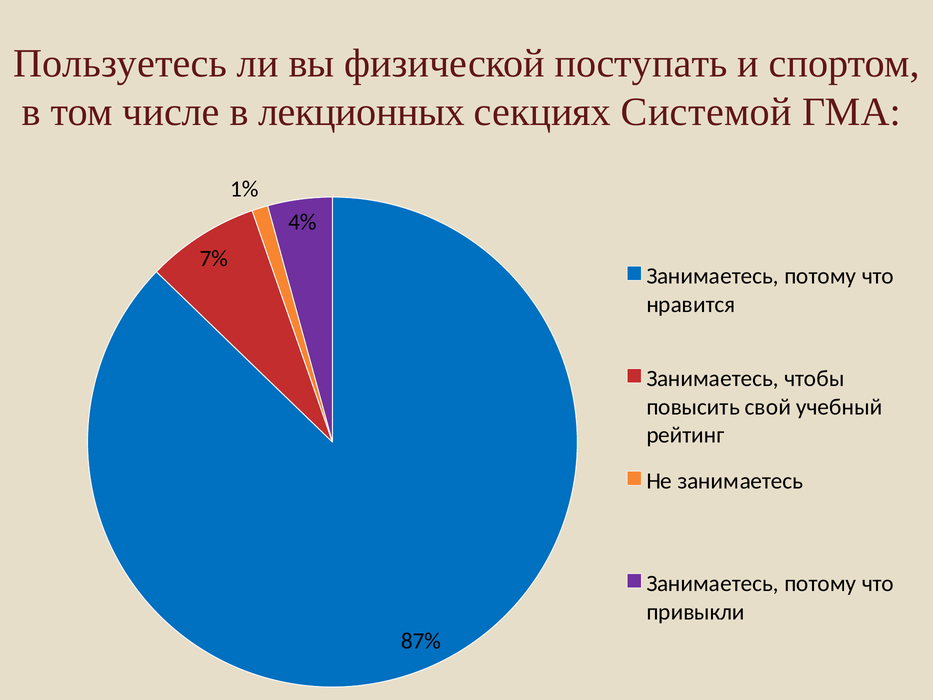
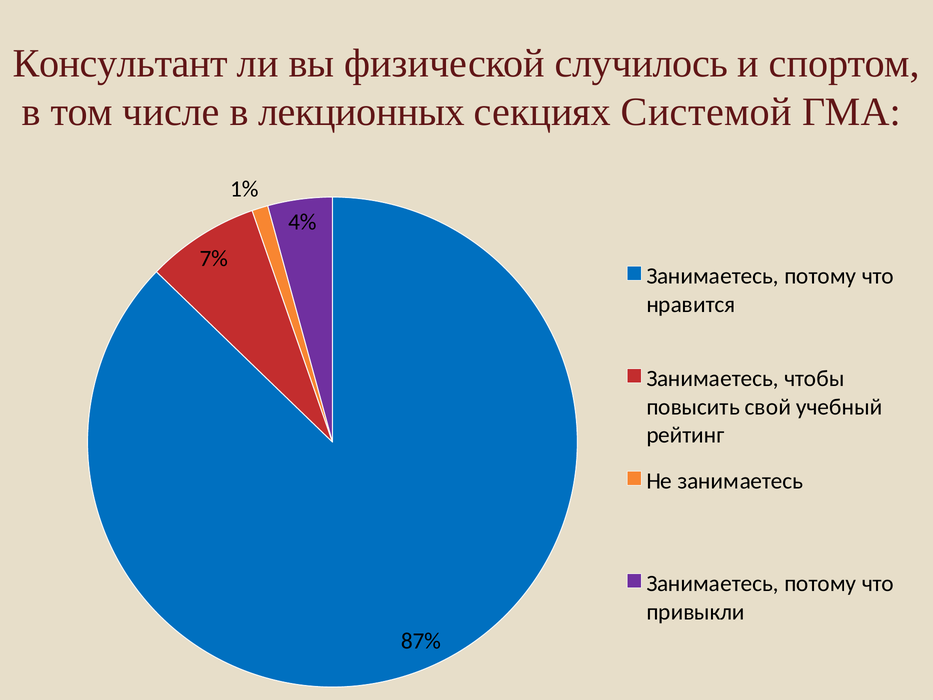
Пользуетесь: Пользуетесь -> Консультант
поступать: поступать -> случилось
